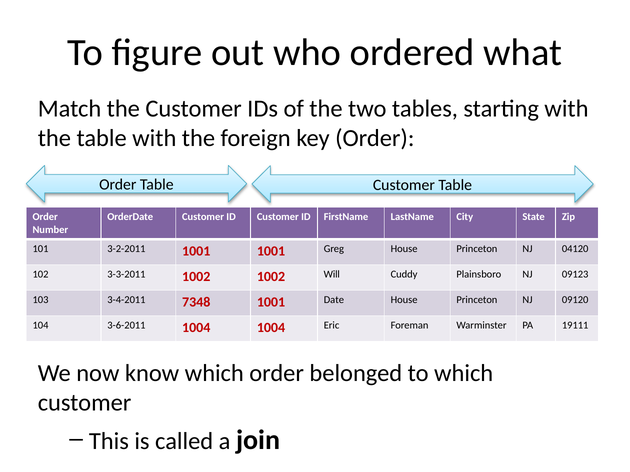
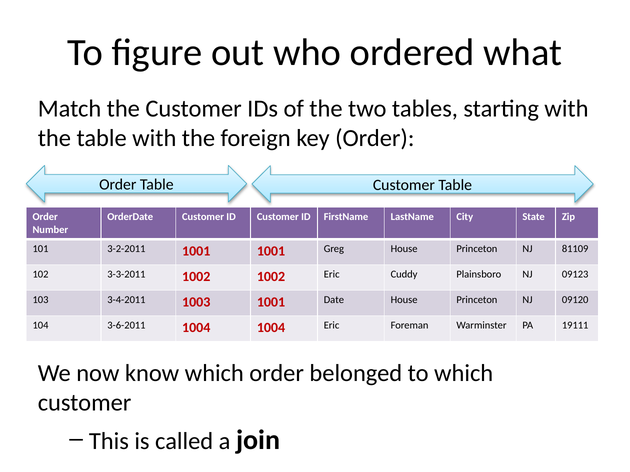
04120: 04120 -> 81109
1002 Will: Will -> Eric
7348: 7348 -> 1003
